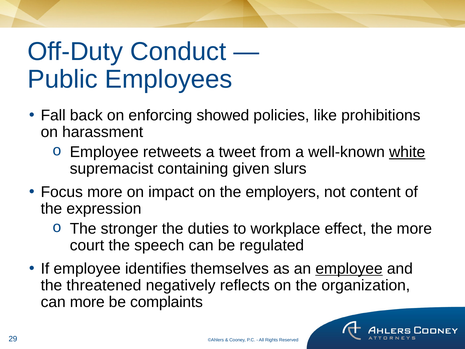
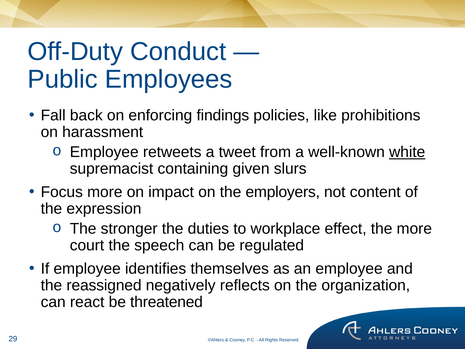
showed: showed -> findings
employee at (349, 268) underline: present -> none
threatened: threatened -> reassigned
can more: more -> react
complaints: complaints -> threatened
